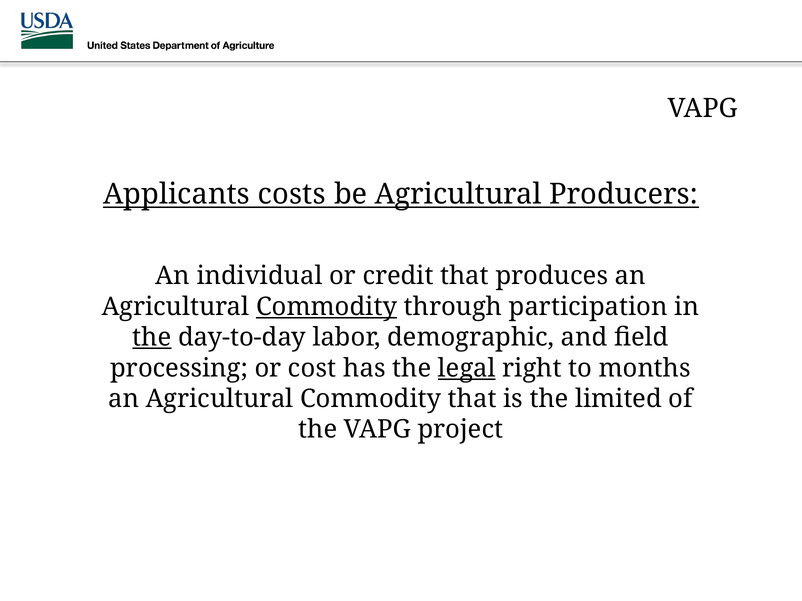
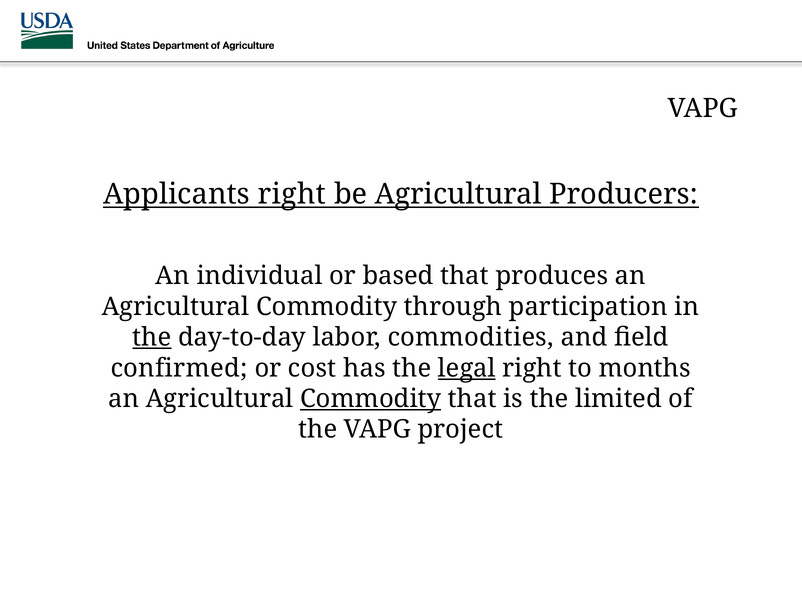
Applicants costs: costs -> right
credit: credit -> based
Commodity at (327, 307) underline: present -> none
demographic: demographic -> commodities
processing: processing -> confirmed
Commodity at (371, 399) underline: none -> present
